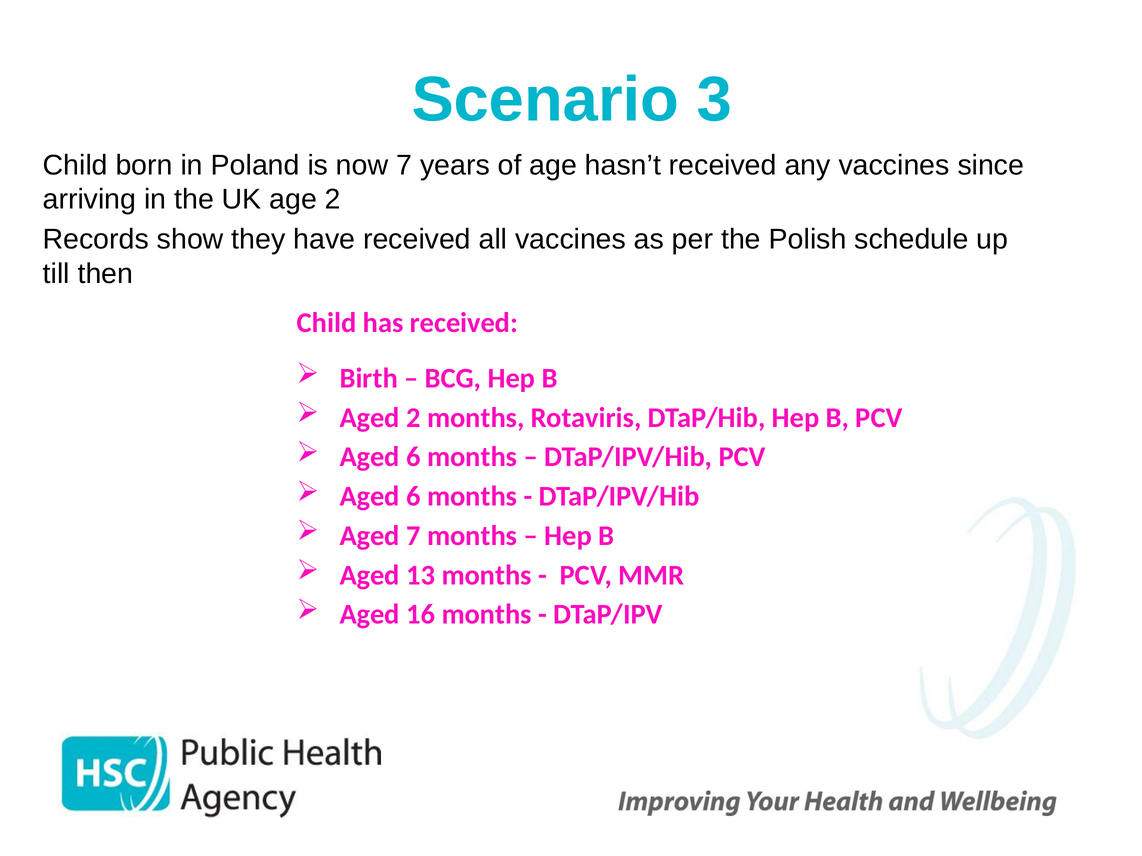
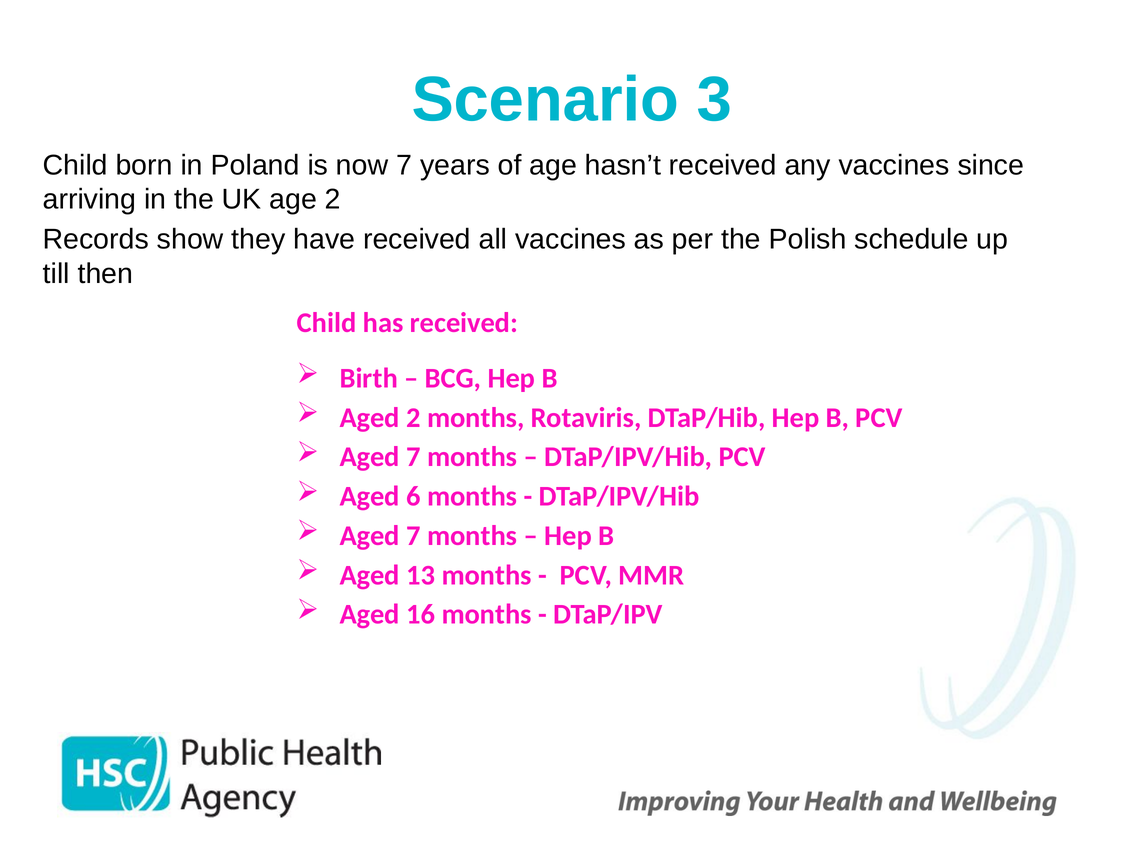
6 at (413, 457): 6 -> 7
